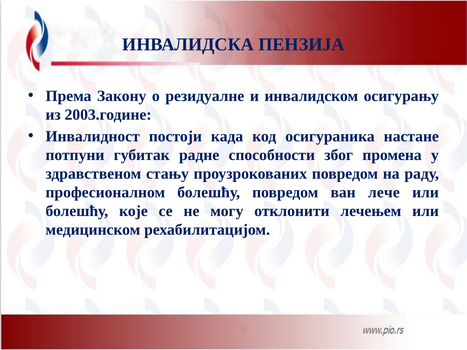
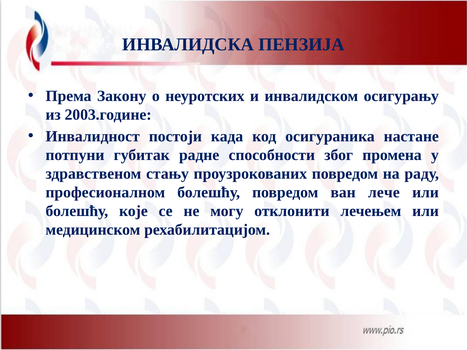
резидуалне: резидуалне -> неуротских
